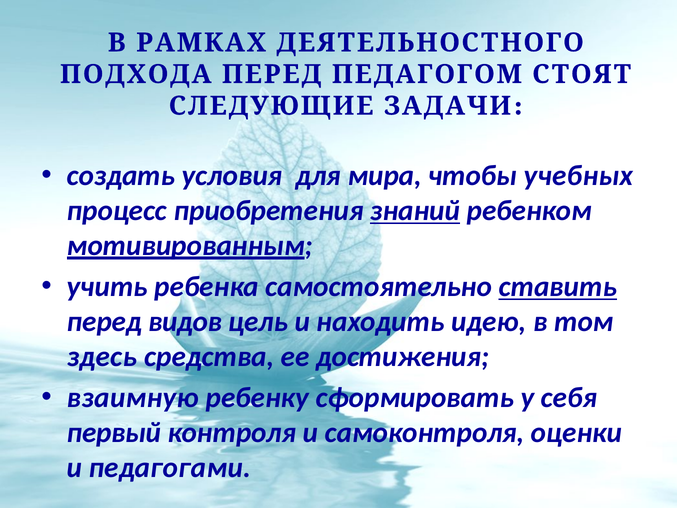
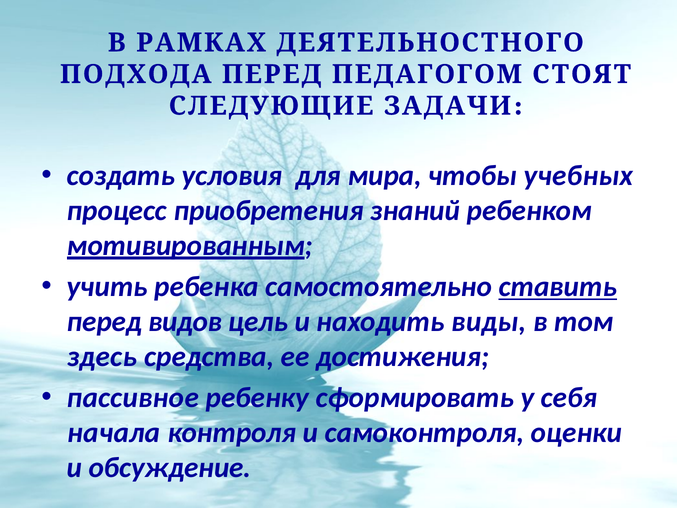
знаний underline: present -> none
идею: идею -> виды
взаимную: взаимную -> пассивное
первый: первый -> начала
педагогами: педагогами -> обсуждение
